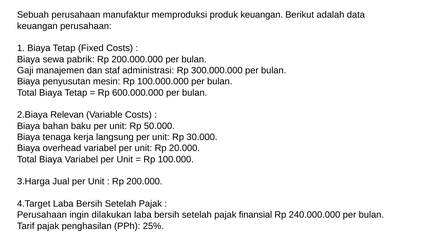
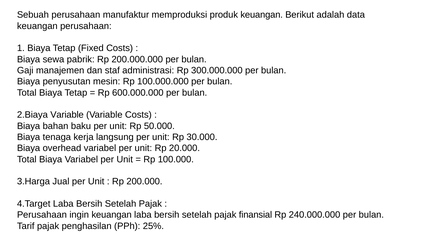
2.Biaya Relevan: Relevan -> Variable
ingin dilakukan: dilakukan -> keuangan
